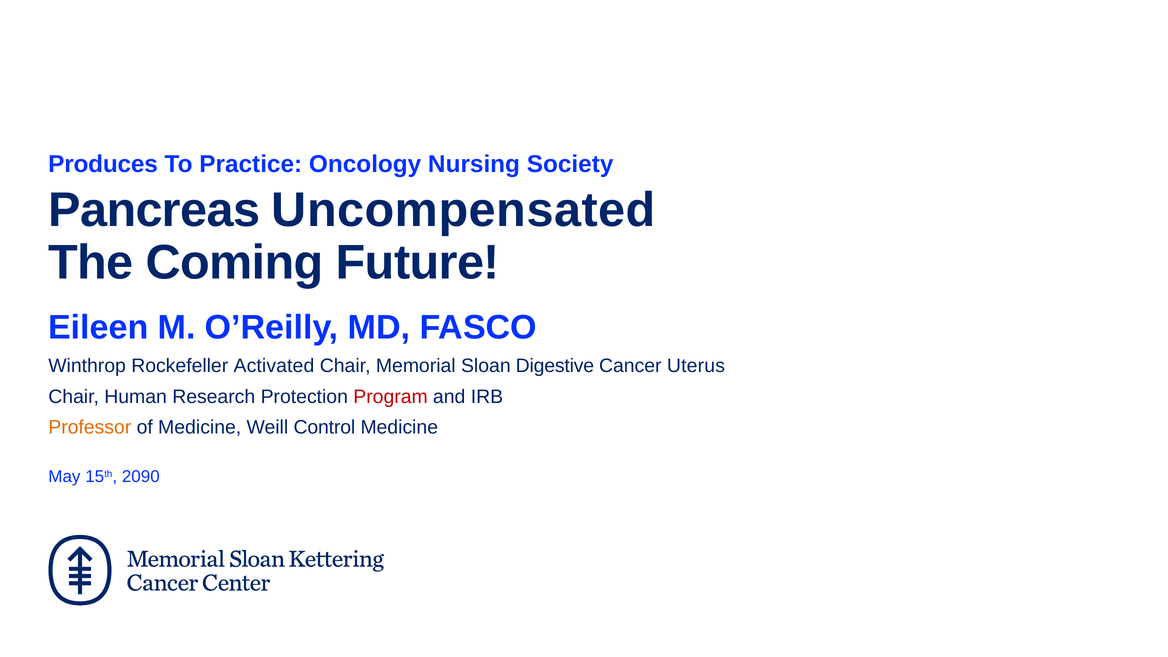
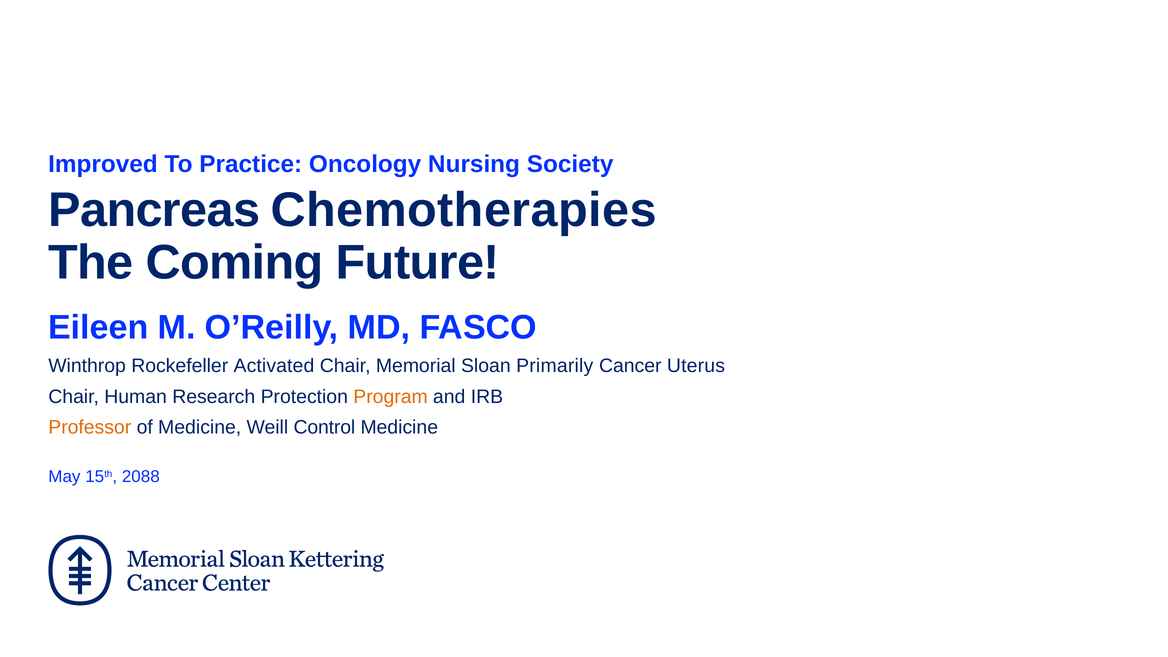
Produces: Produces -> Improved
Uncompensated: Uncompensated -> Chemotherapies
Digestive: Digestive -> Primarily
Program colour: red -> orange
2090: 2090 -> 2088
